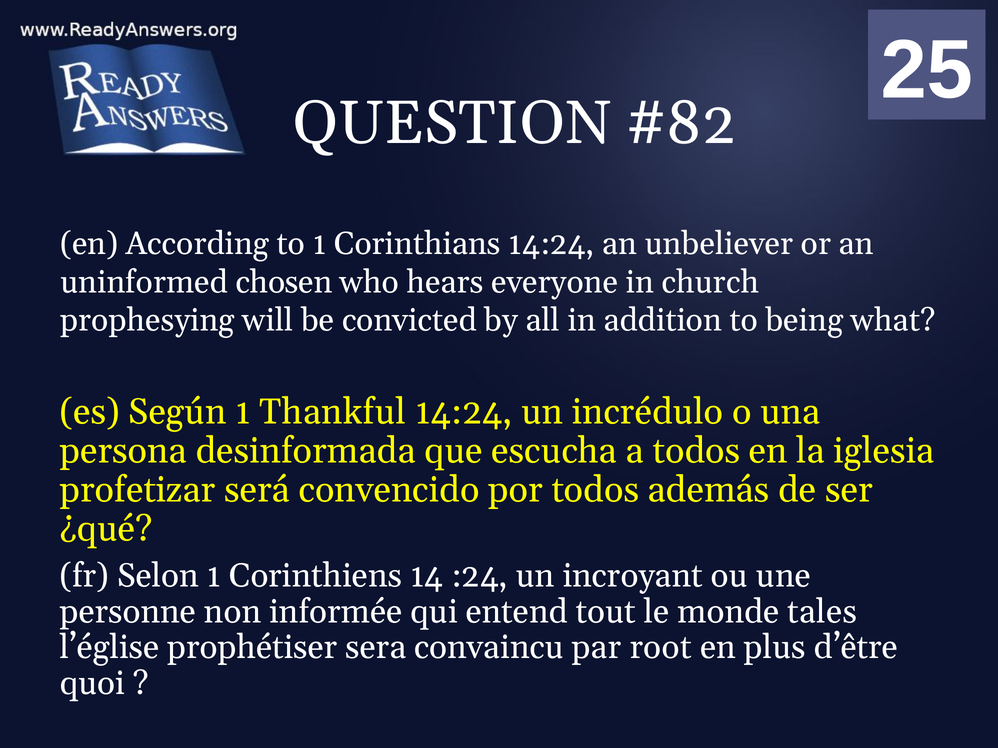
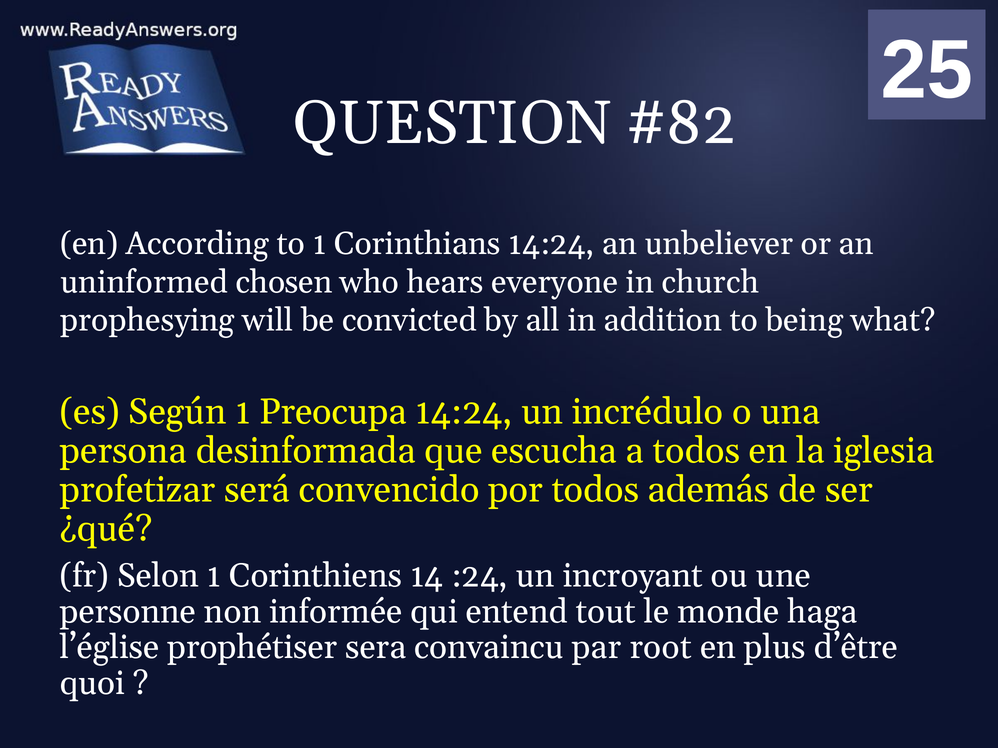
Thankful: Thankful -> Preocupa
tales: tales -> haga
